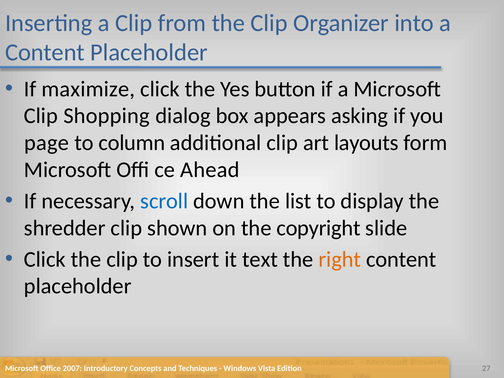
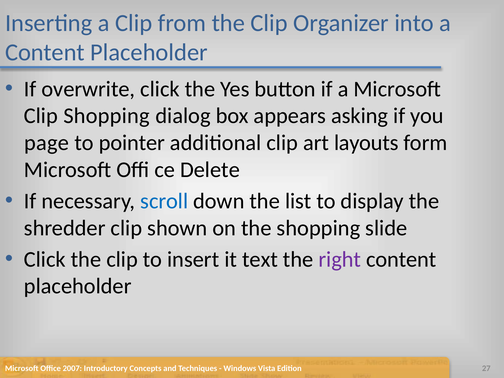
maximize: maximize -> overwrite
column: column -> pointer
Ahead: Ahead -> Delete
the copyright: copyright -> shopping
right colour: orange -> purple
